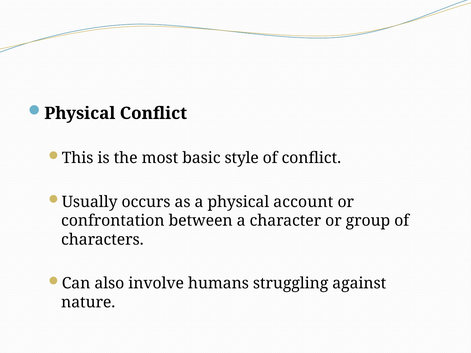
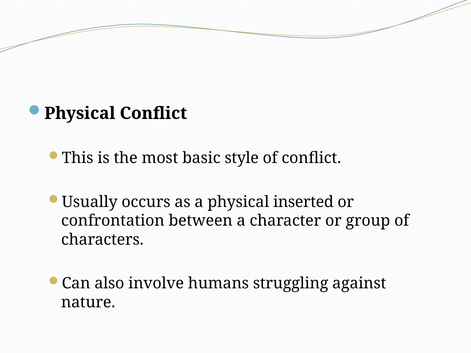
account: account -> inserted
